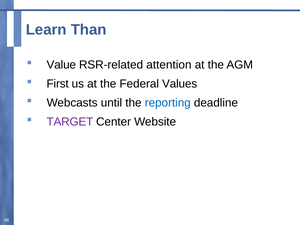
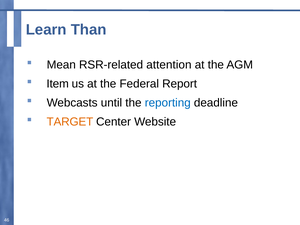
Value: Value -> Mean
First: First -> Item
Values: Values -> Report
TARGET colour: purple -> orange
